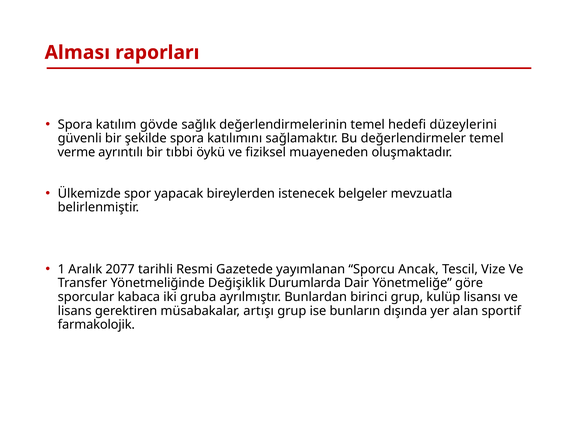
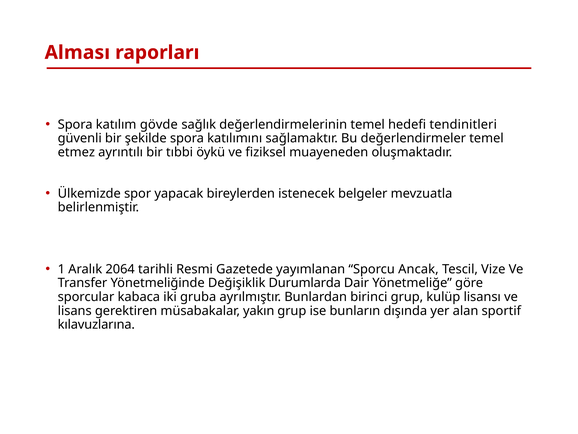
düzeylerini: düzeylerini -> tendinitleri
verme: verme -> etmez
2077: 2077 -> 2064
artışı: artışı -> yakın
farmakolojik: farmakolojik -> kılavuzlarına
